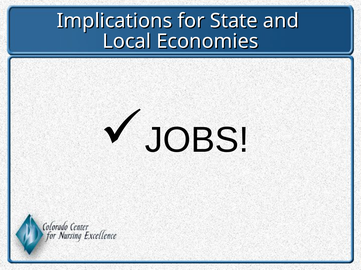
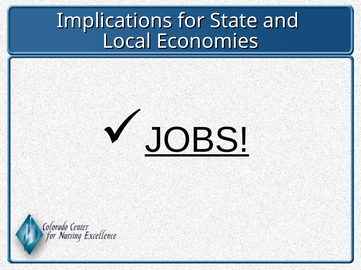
JOBS underline: none -> present
